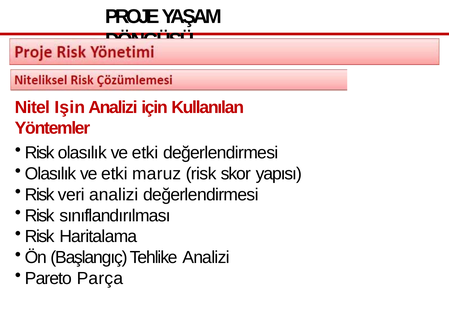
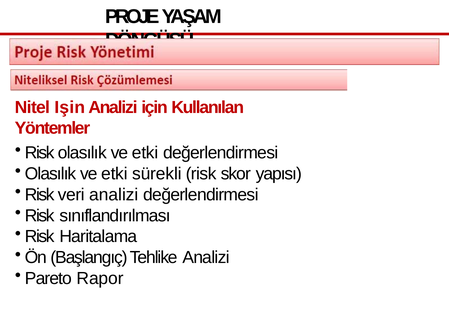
maruz: maruz -> sürekli
Parça: Parça -> Rapor
